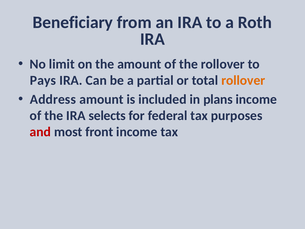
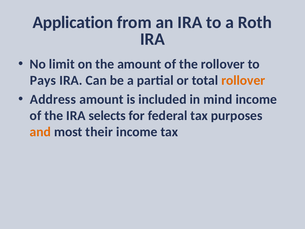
Beneficiary: Beneficiary -> Application
plans: plans -> mind
and colour: red -> orange
front: front -> their
